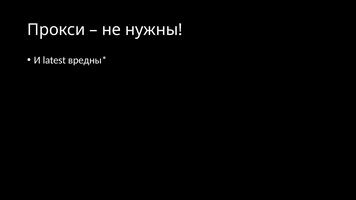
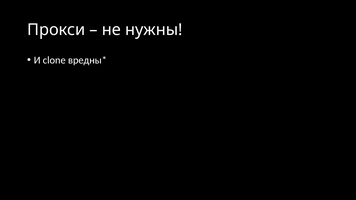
latest: latest -> clone
